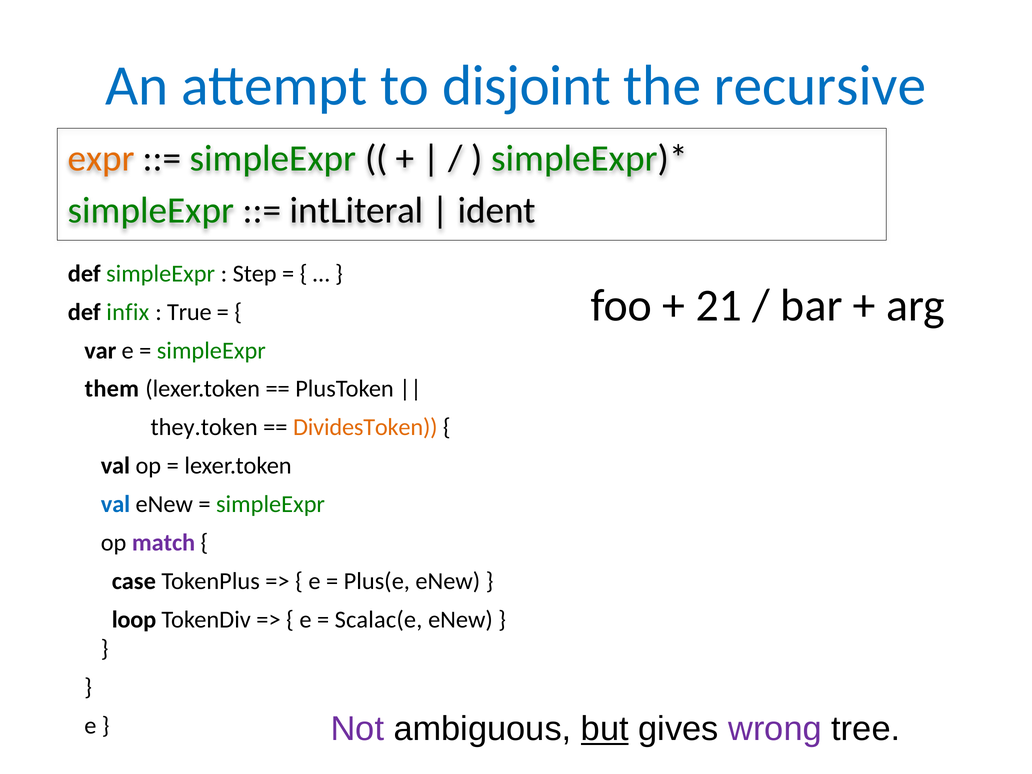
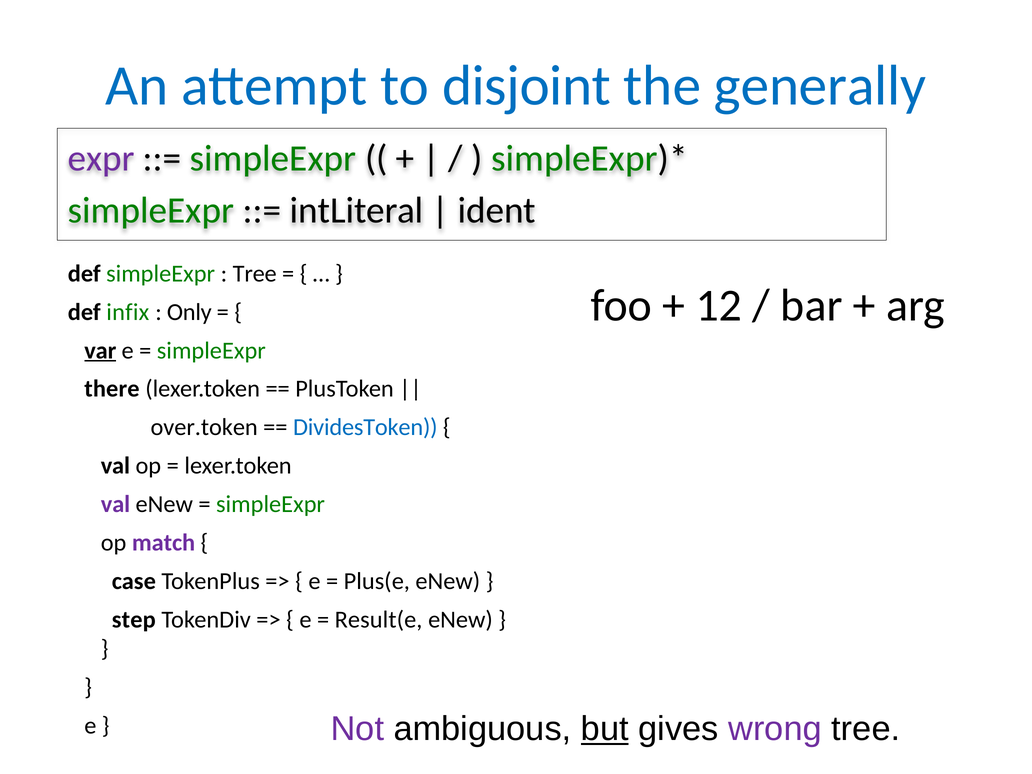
recursive: recursive -> generally
expr colour: orange -> purple
Step at (255, 274): Step -> Tree
21: 21 -> 12
True: True -> Only
var underline: none -> present
them: them -> there
they.token: they.token -> over.token
DividesToken colour: orange -> blue
val at (115, 504) colour: blue -> purple
loop: loop -> step
Scalac(e: Scalac(e -> Result(e
